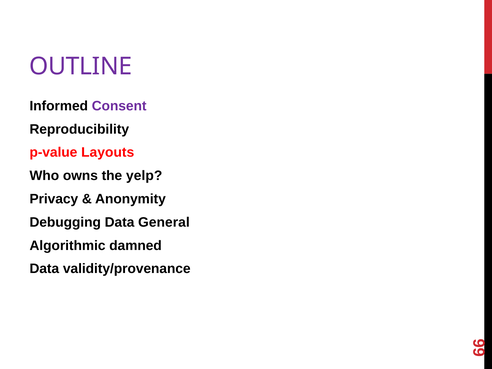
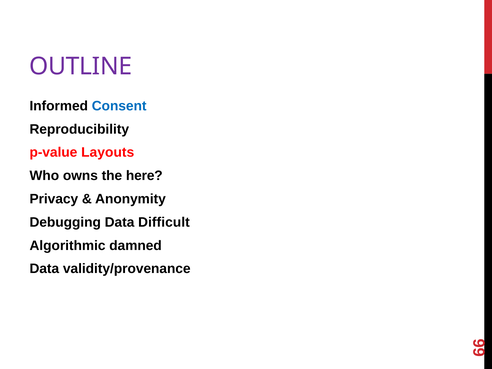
Consent colour: purple -> blue
yelp: yelp -> here
General: General -> Difficult
